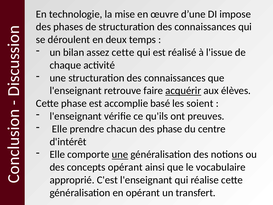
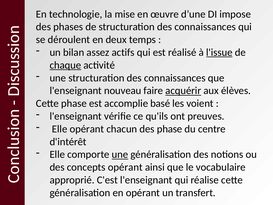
assez cette: cette -> actifs
l'issue underline: none -> present
chaque underline: none -> present
retrouve: retrouve -> nouveau
soient: soient -> voient
Elle prendre: prendre -> opérant
